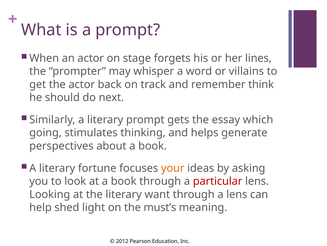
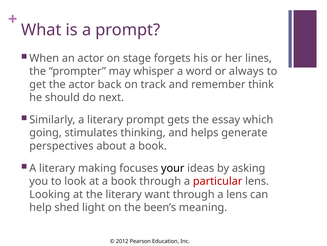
villains: villains -> always
fortune: fortune -> making
your colour: orange -> black
must’s: must’s -> been’s
